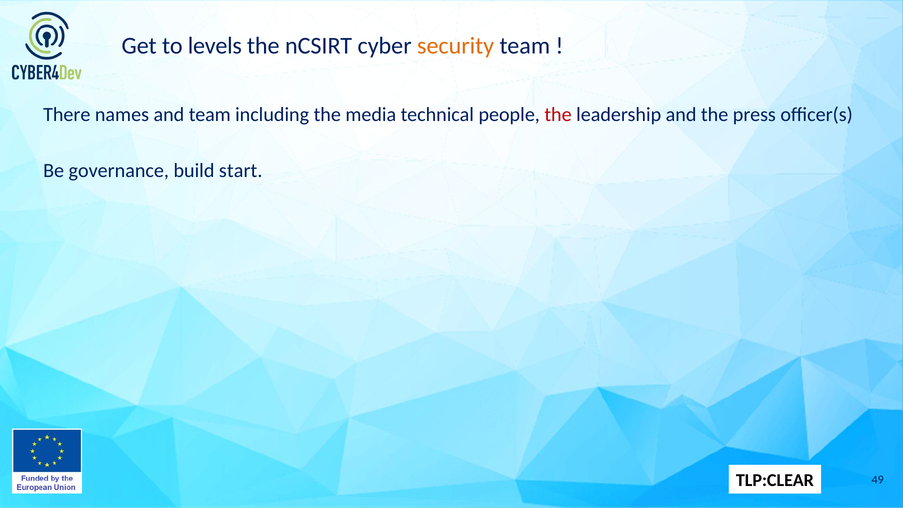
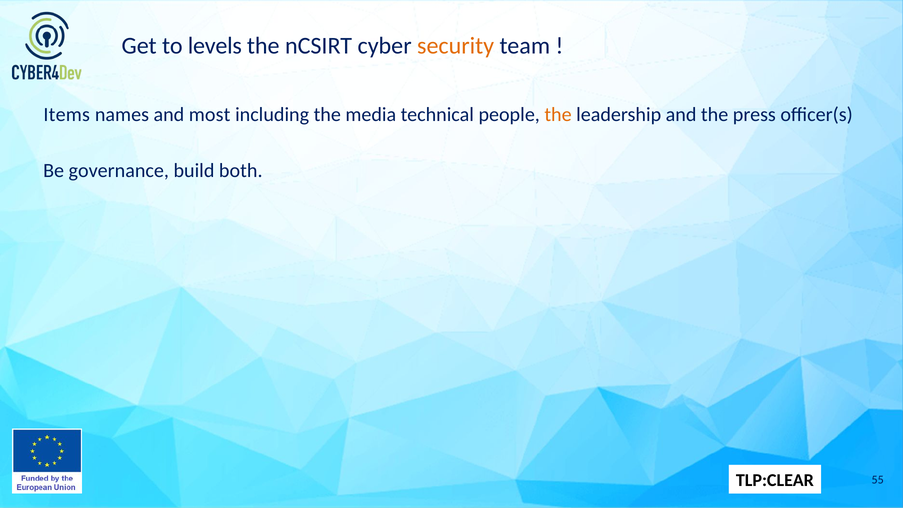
There: There -> Items
and team: team -> most
the at (558, 114) colour: red -> orange
start: start -> both
49: 49 -> 55
